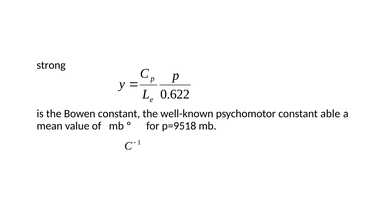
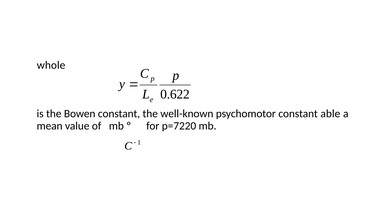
strong: strong -> whole
p=9518: p=9518 -> p=7220
